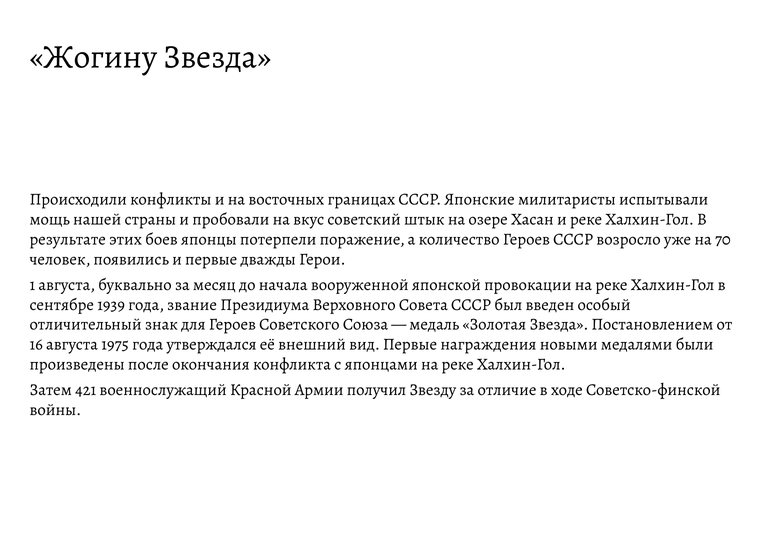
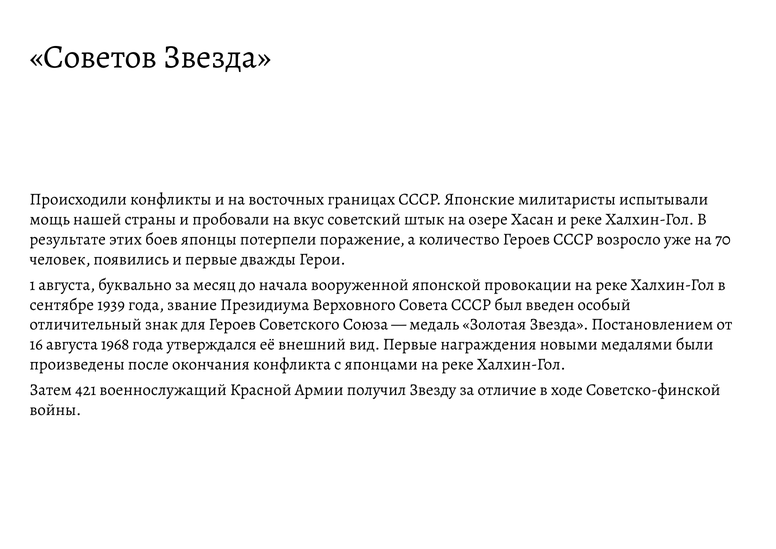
Жогину: Жогину -> Советов
1975: 1975 -> 1968
